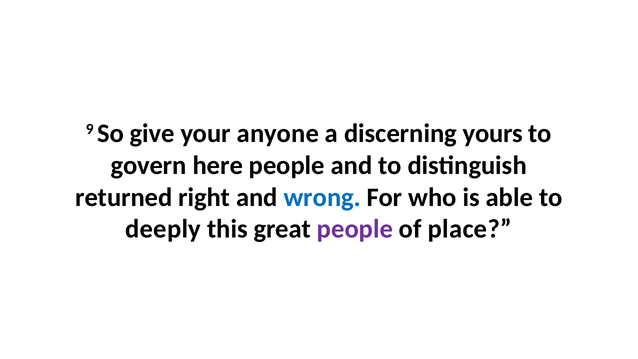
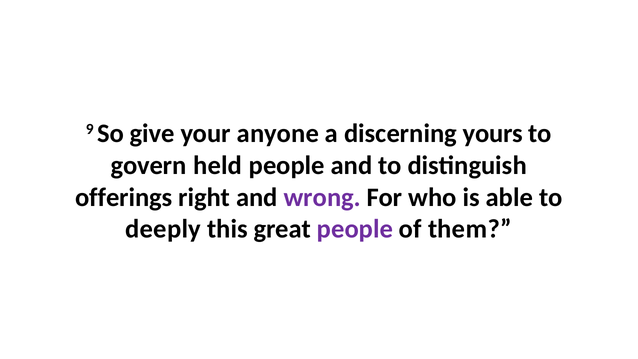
here: here -> held
returned: returned -> offerings
wrong colour: blue -> purple
place: place -> them
